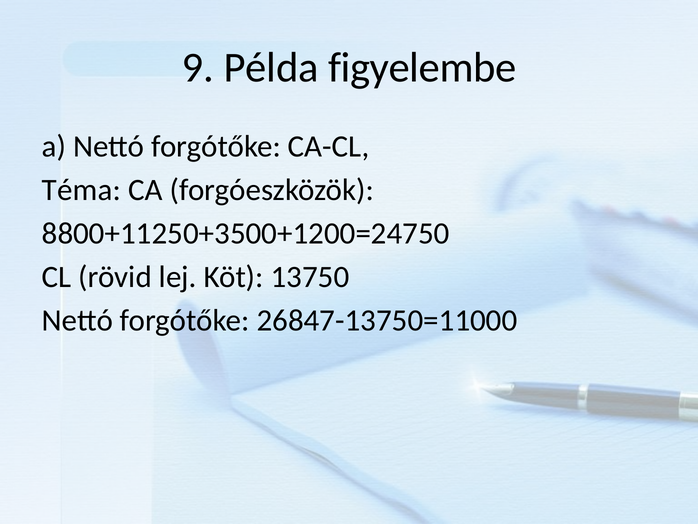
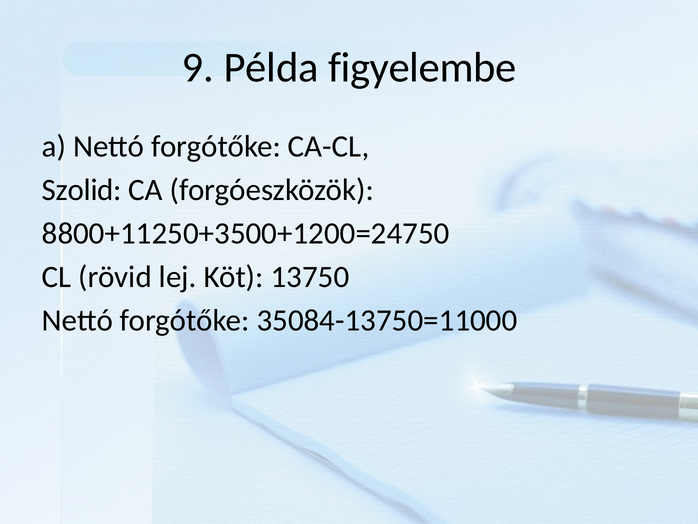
Téma: Téma -> Szolid
26847-13750=11000: 26847-13750=11000 -> 35084-13750=11000
